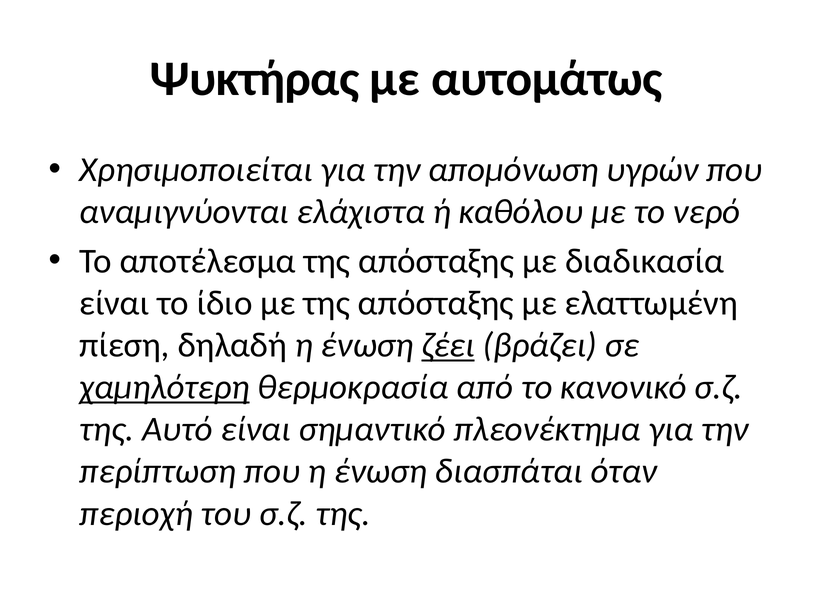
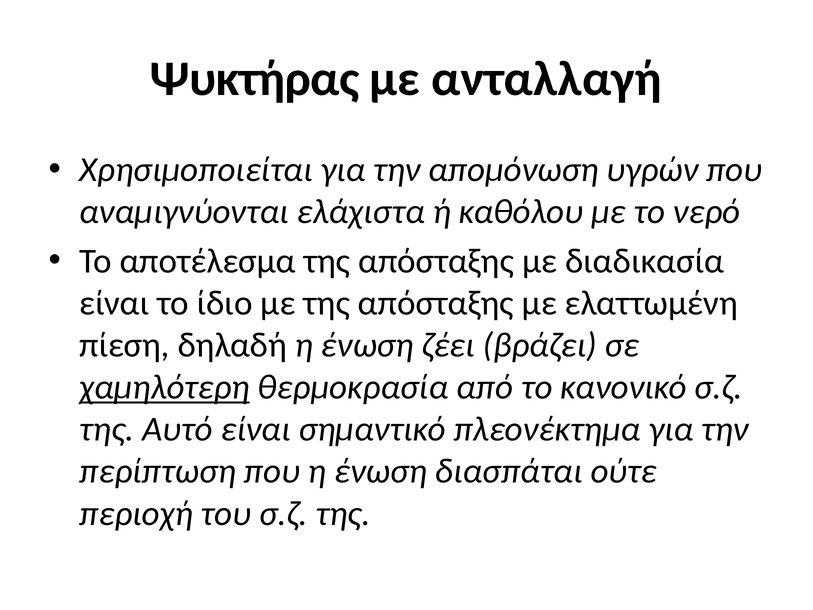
αυτομάτως: αυτομάτως -> ανταλλαγή
ζέει underline: present -> none
όταν: όταν -> ούτε
